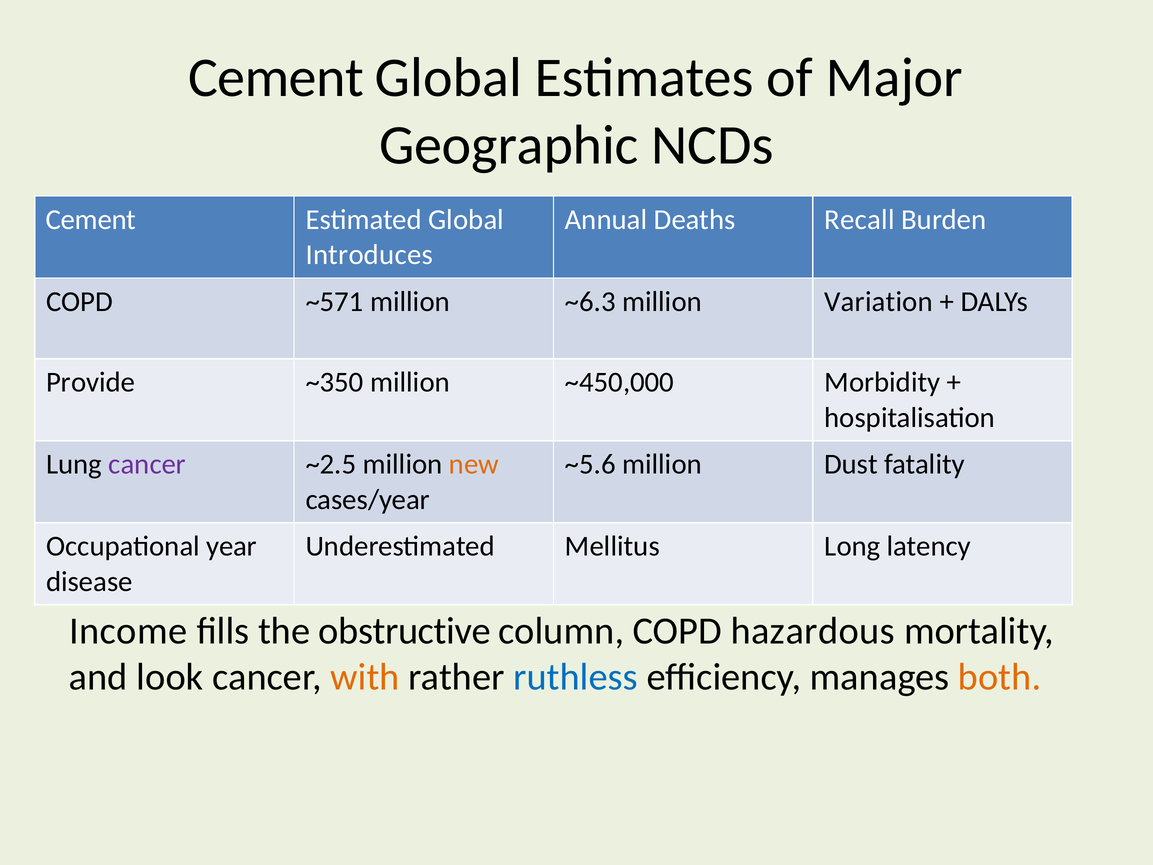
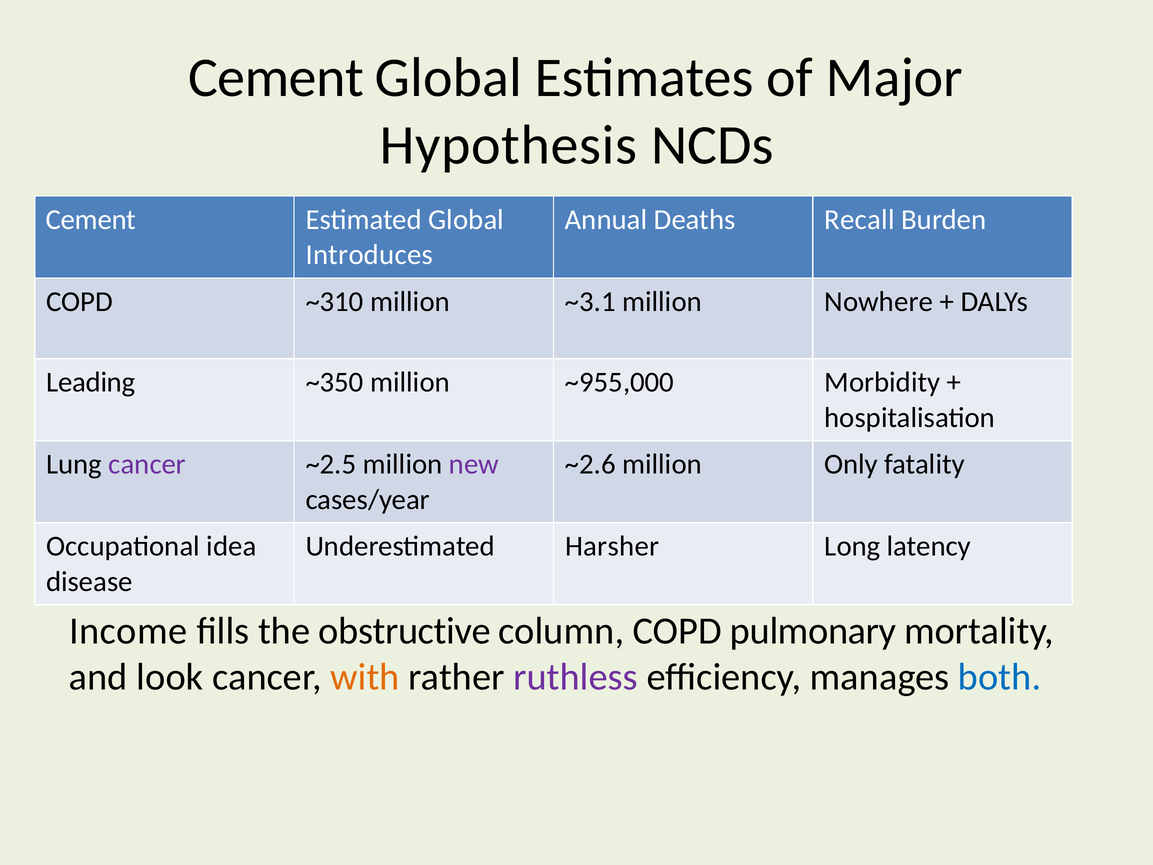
Geographic: Geographic -> Hypothesis
~571: ~571 -> ~310
~6.3: ~6.3 -> ~3.1
Variation: Variation -> Nowhere
Provide: Provide -> Leading
~450,000: ~450,000 -> ~955,000
new colour: orange -> purple
~5.6: ~5.6 -> ~2.6
Dust: Dust -> Only
year: year -> idea
Mellitus: Mellitus -> Harsher
hazardous: hazardous -> pulmonary
ruthless colour: blue -> purple
both colour: orange -> blue
